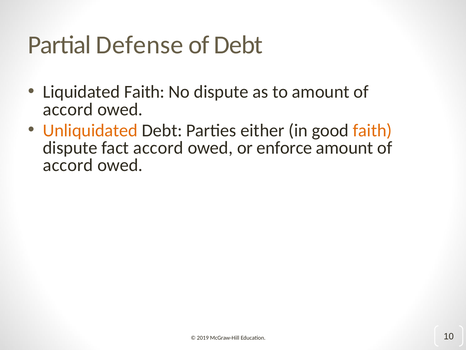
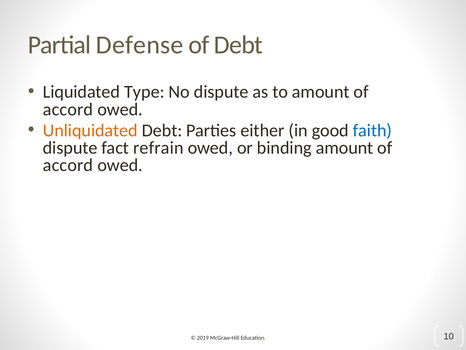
Liquidated Faith: Faith -> Type
faith at (372, 130) colour: orange -> blue
fact accord: accord -> refrain
enforce: enforce -> binding
